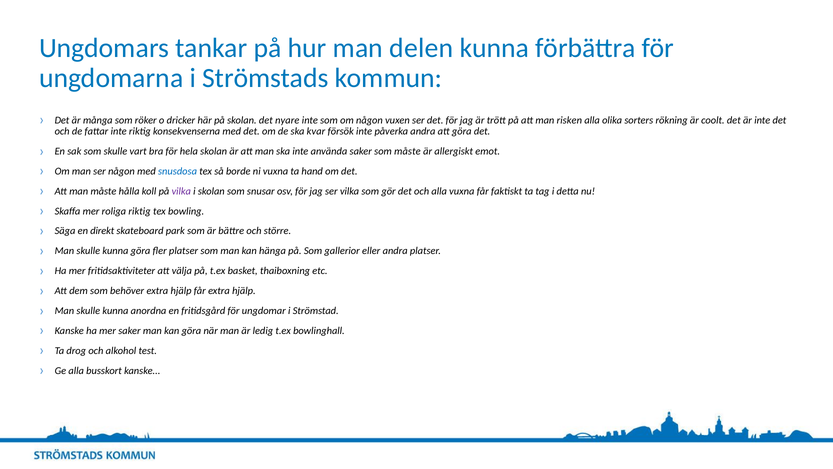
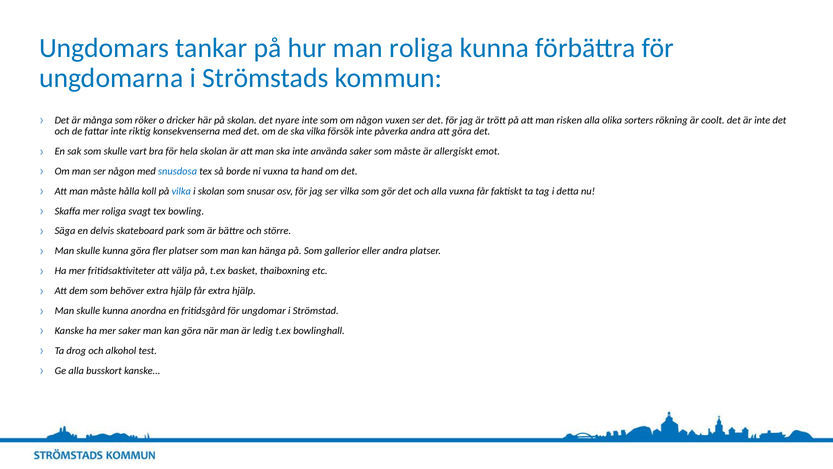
man delen: delen -> roliga
ska kvar: kvar -> vilka
vilka at (181, 191) colour: purple -> blue
roliga riktig: riktig -> svagt
direkt: direkt -> delvis
